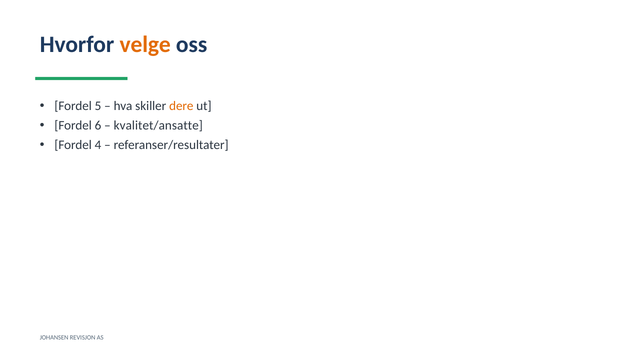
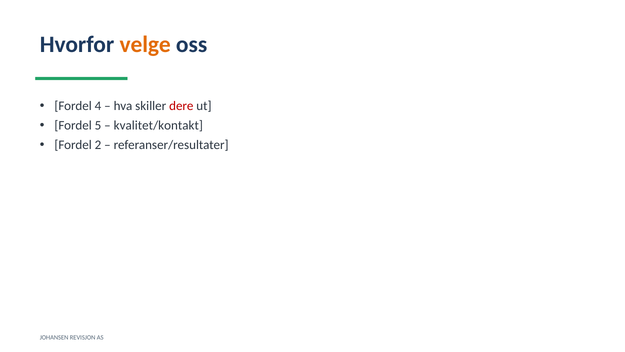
5: 5 -> 4
dere colour: orange -> red
6: 6 -> 5
kvalitet/ansatte: kvalitet/ansatte -> kvalitet/kontakt
4: 4 -> 2
